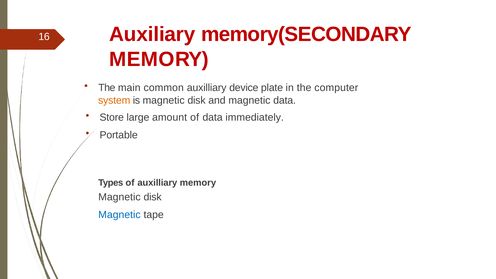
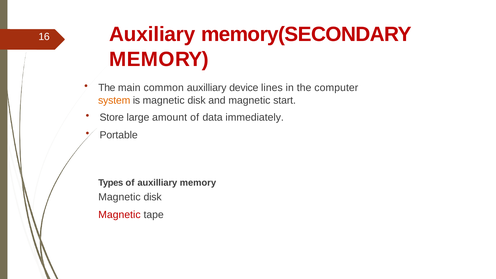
plate: plate -> lines
magnetic data: data -> start
Magnetic at (119, 215) colour: blue -> red
